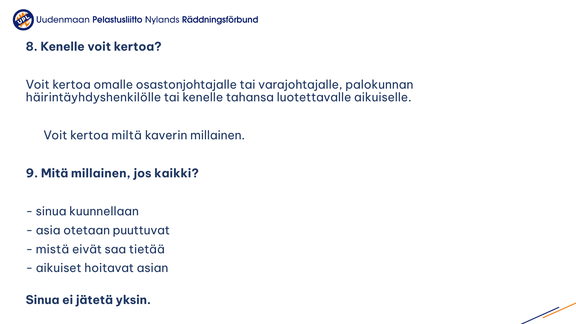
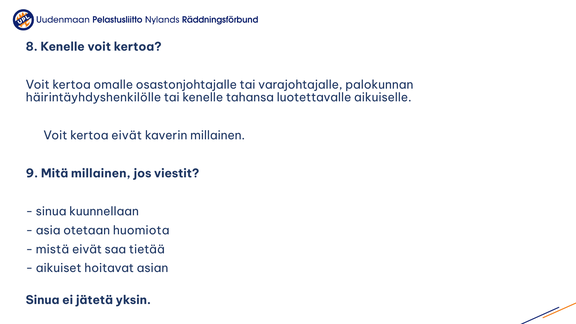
kertoa miltä: miltä -> eivät
kaikki: kaikki -> viestit
puuttuvat: puuttuvat -> huomiota
